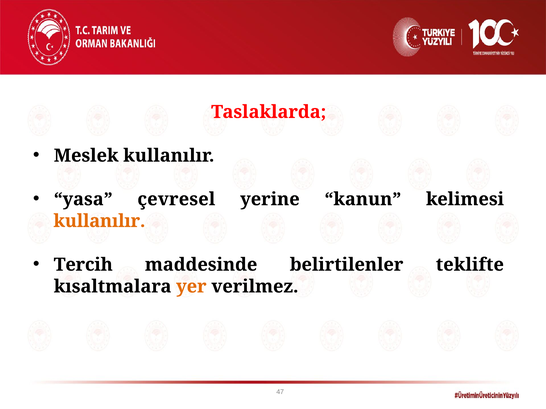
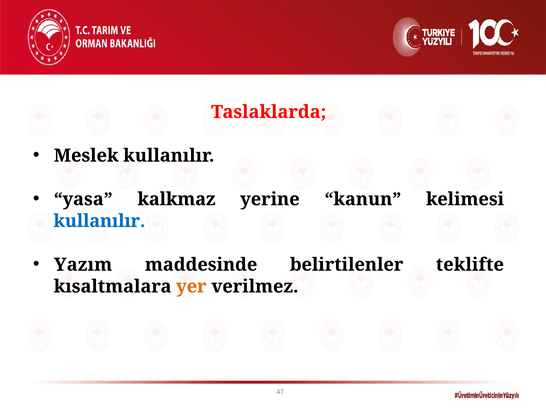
çevresel: çevresel -> kalkmaz
kullanılır at (99, 221) colour: orange -> blue
Tercih: Tercih -> Yazım
